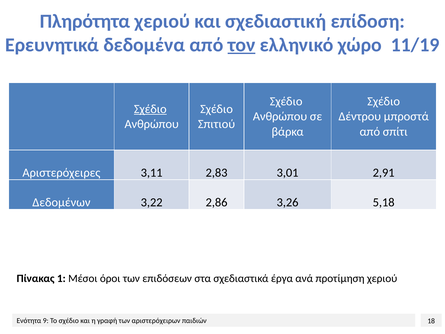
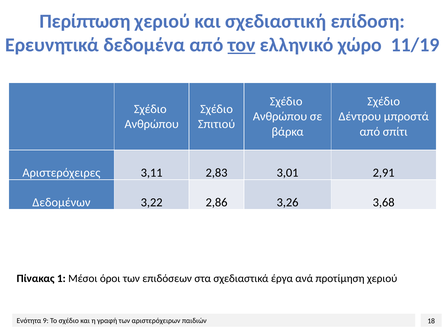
Πληρότητα: Πληρότητα -> Περίπτωση
Σχέδιο at (150, 109) underline: present -> none
5,18: 5,18 -> 3,68
